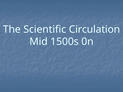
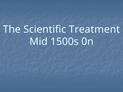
Circulation: Circulation -> Treatment
